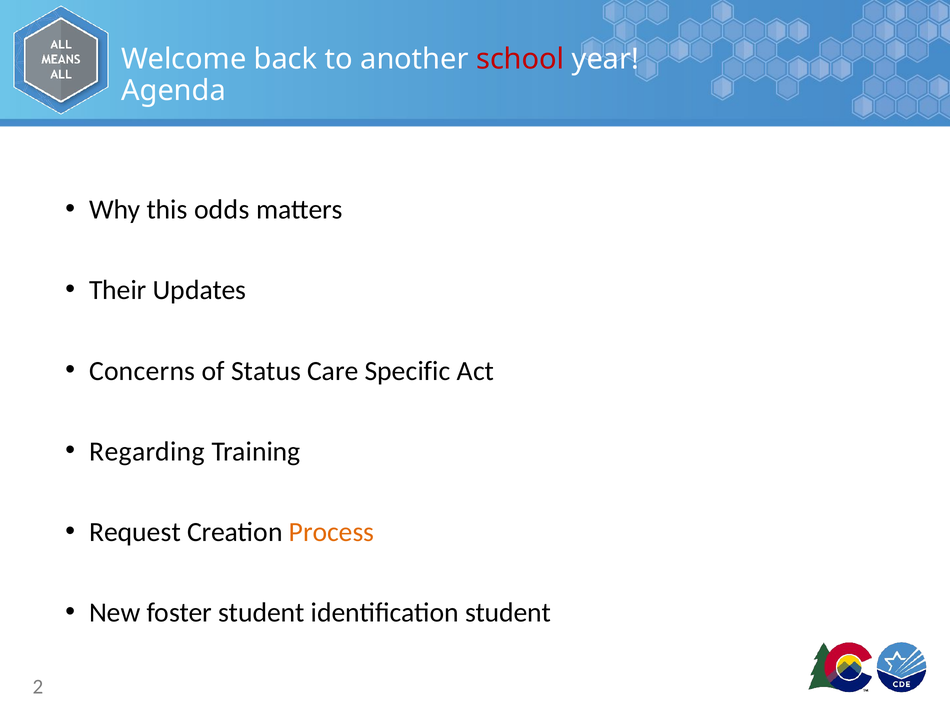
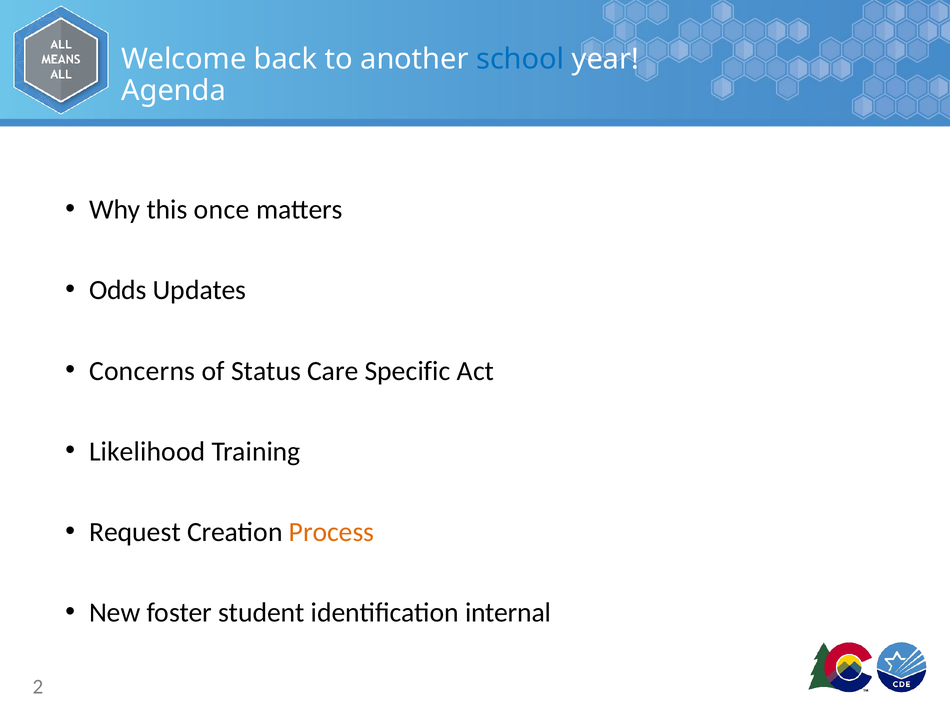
school colour: red -> blue
odds: odds -> once
Their: Their -> Odds
Regarding: Regarding -> Likelihood
identification student: student -> internal
